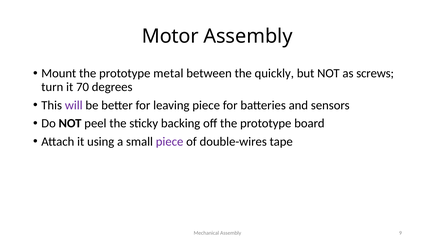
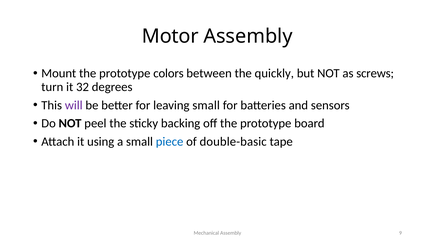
metal: metal -> colors
70: 70 -> 32
leaving piece: piece -> small
piece at (170, 142) colour: purple -> blue
double-wires: double-wires -> double-basic
